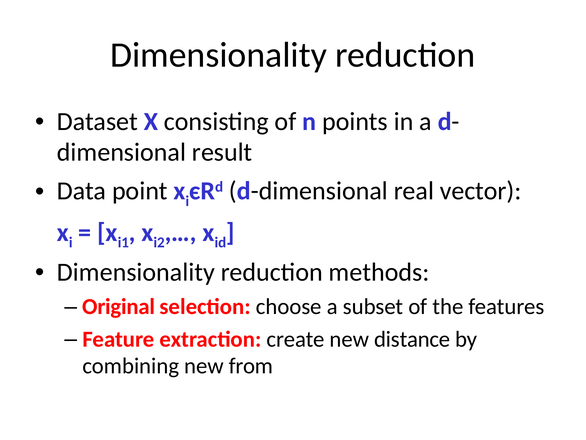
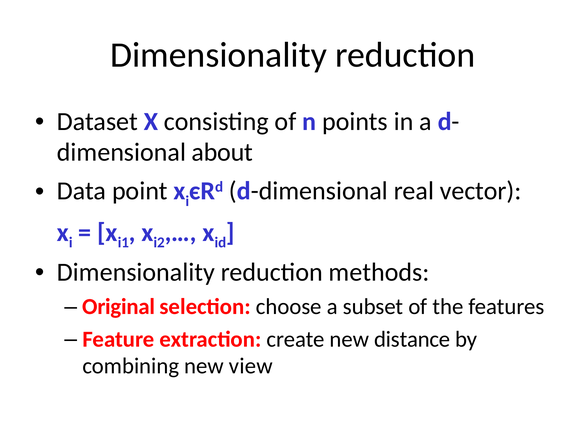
result: result -> about
from: from -> view
